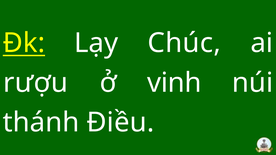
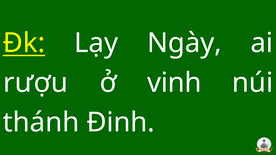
Chúc: Chúc -> Ngày
Điều: Điều -> Đinh
